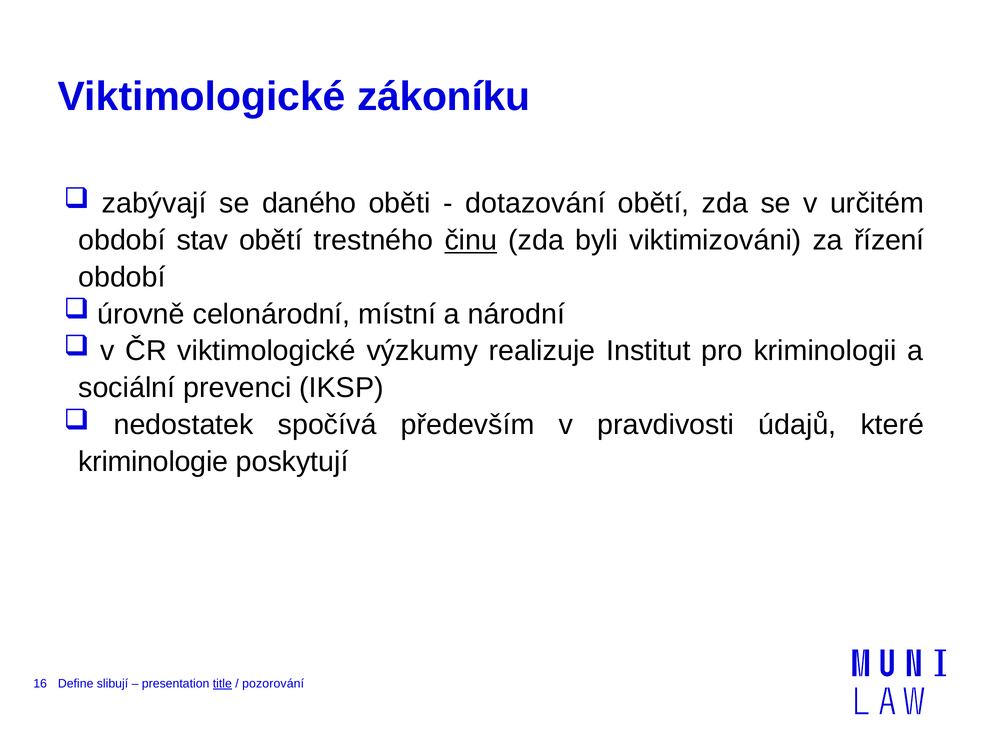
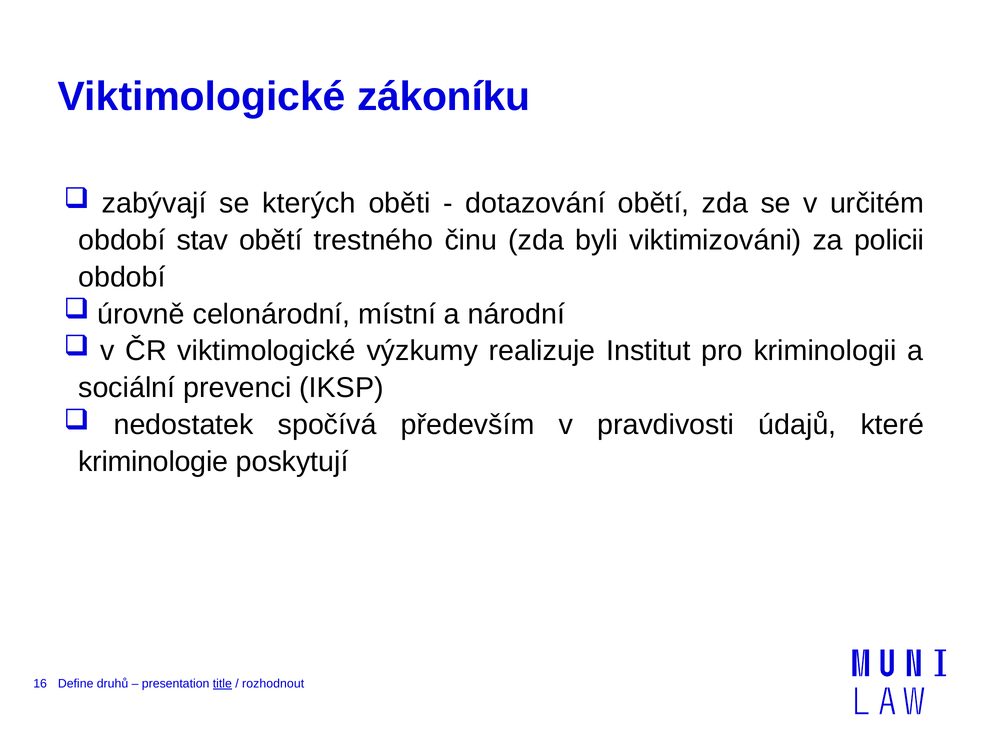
daného: daného -> kterých
činu underline: present -> none
řízení: řízení -> policii
slibují: slibují -> druhů
pozorování: pozorování -> rozhodnout
